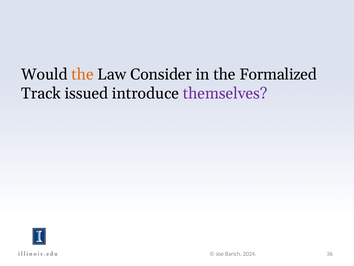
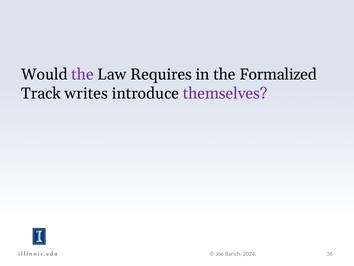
the at (83, 74) colour: orange -> purple
Consider: Consider -> Requires
issued: issued -> writes
